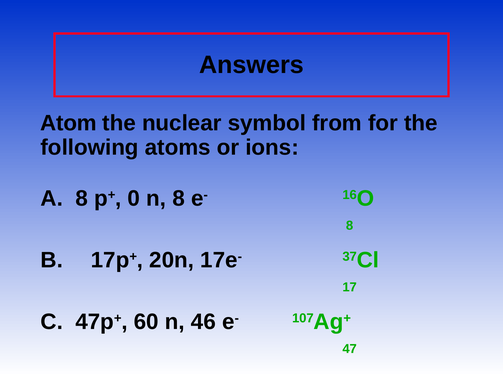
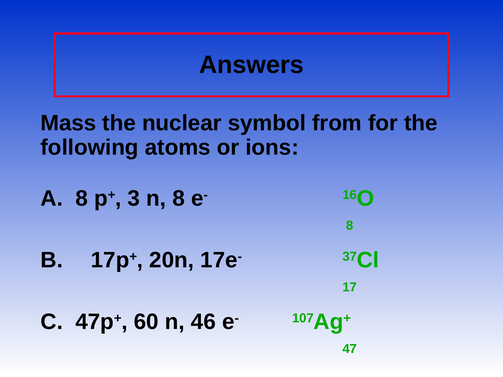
Atom: Atom -> Mass
0: 0 -> 3
